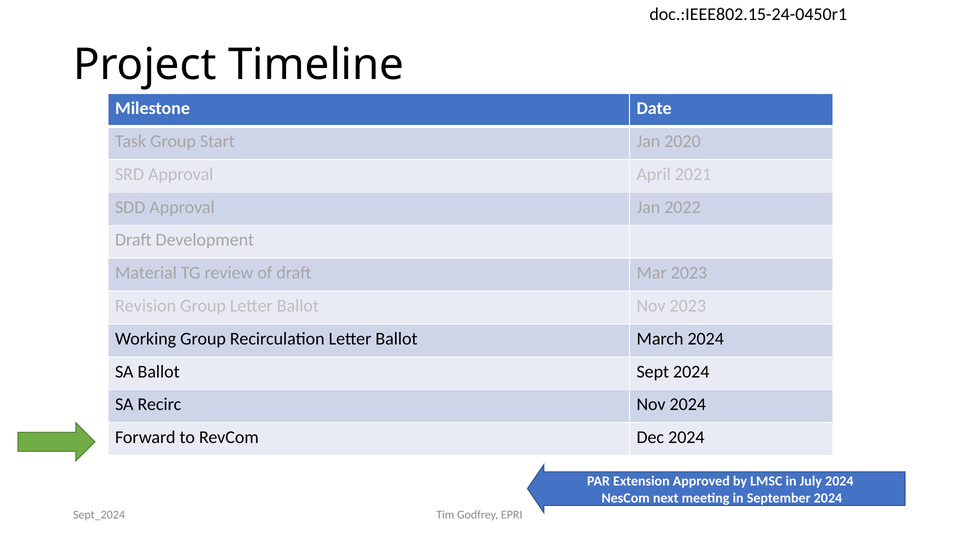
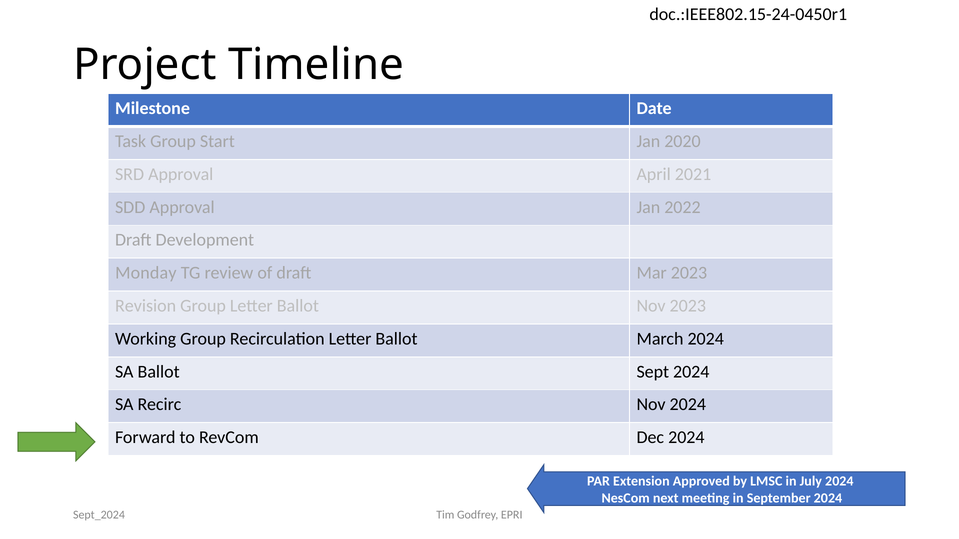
Material: Material -> Monday
